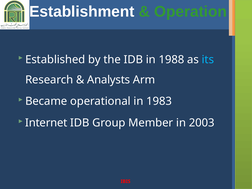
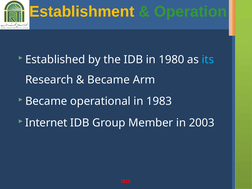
Establishment colour: white -> yellow
1988: 1988 -> 1980
Analysts at (109, 80): Analysts -> Became
